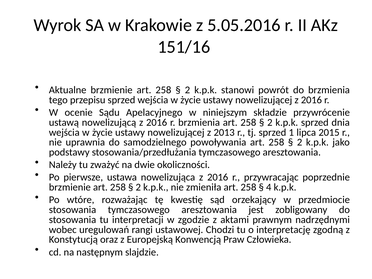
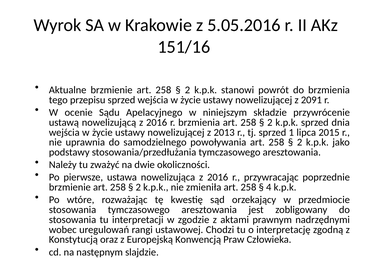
nowelizującej z 2016: 2016 -> 2091
